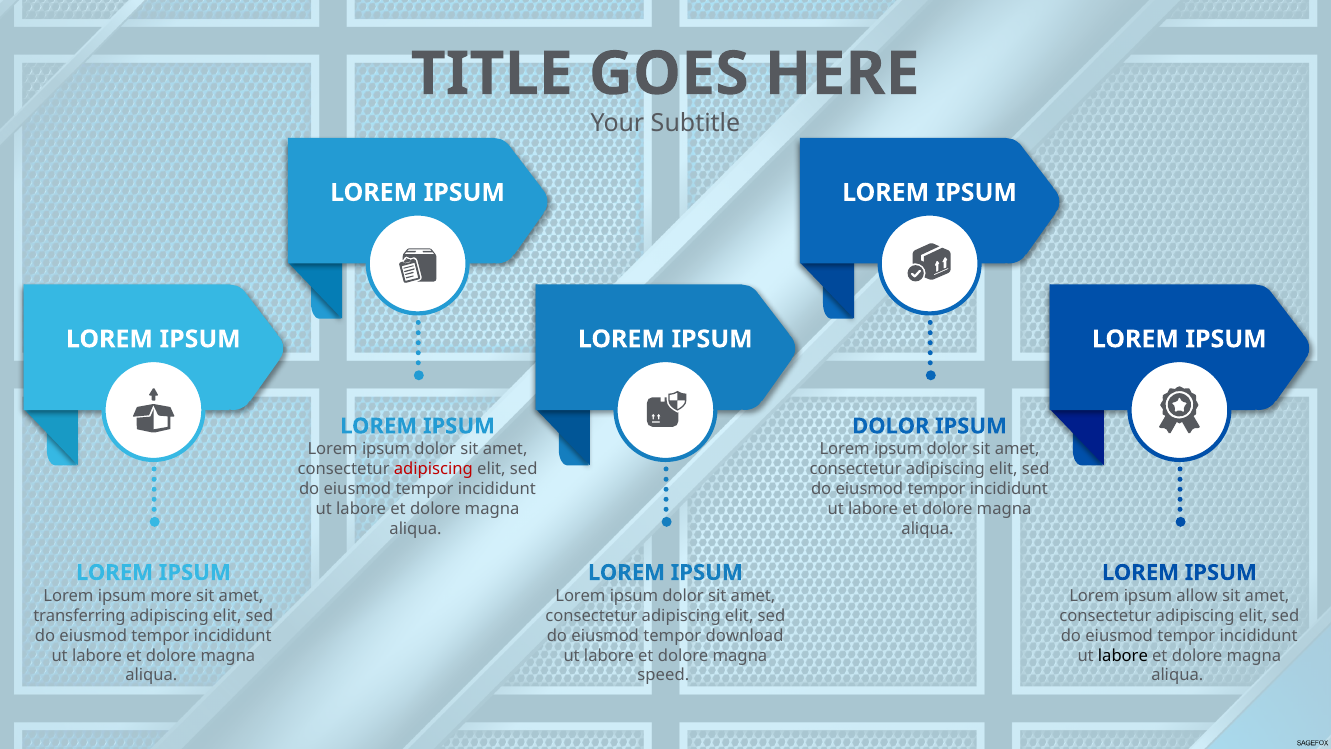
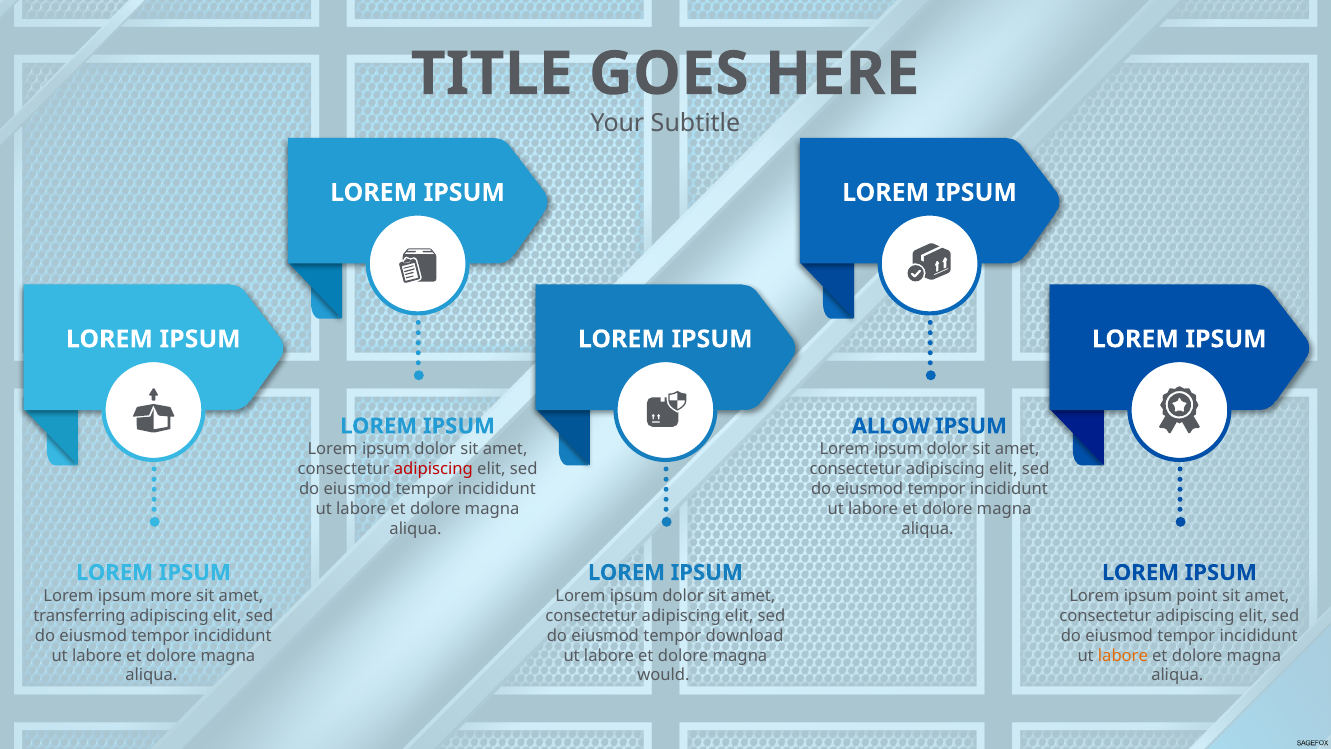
DOLOR at (891, 426): DOLOR -> ALLOW
allow: allow -> point
labore at (1123, 655) colour: black -> orange
speed: speed -> would
